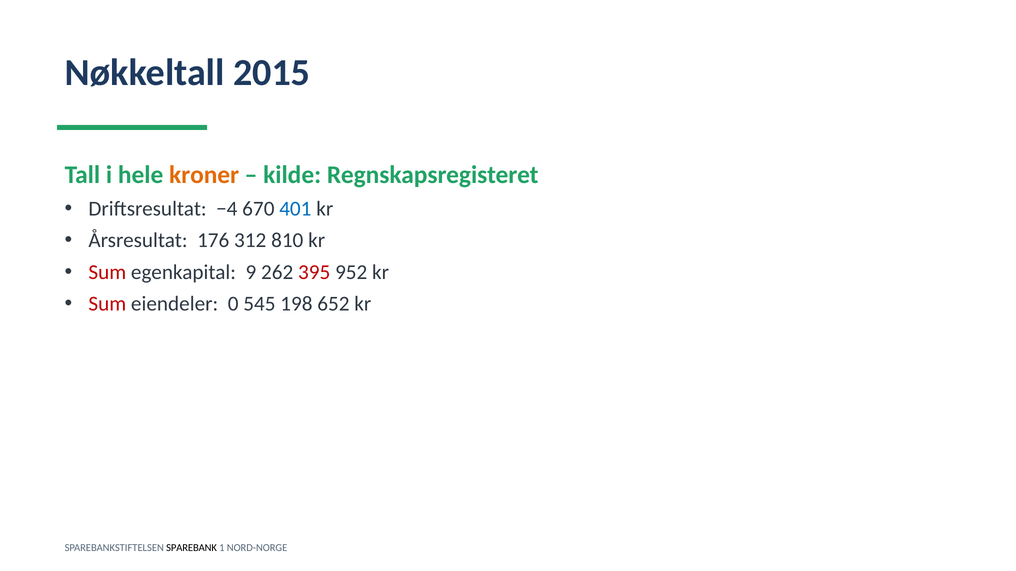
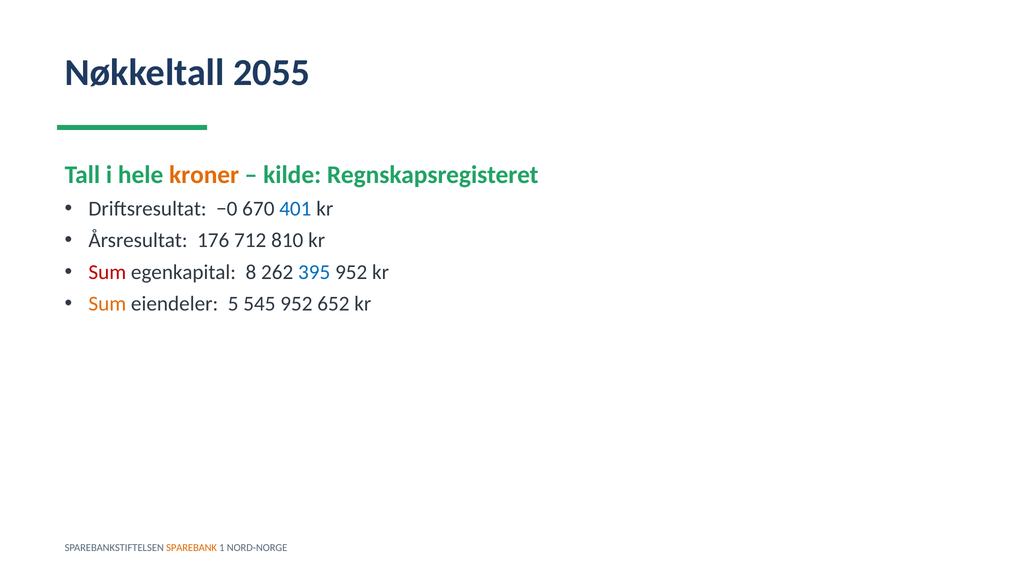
2015: 2015 -> 2055
−4: −4 -> −0
312: 312 -> 712
9: 9 -> 8
395 colour: red -> blue
Sum at (107, 304) colour: red -> orange
0: 0 -> 5
545 198: 198 -> 952
SPAREBANK colour: black -> orange
